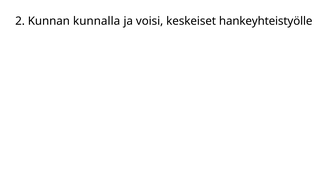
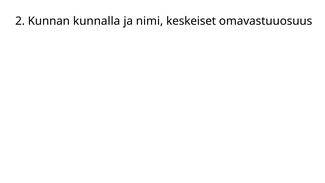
voisi: voisi -> nimi
hankeyhteistyölle: hankeyhteistyölle -> omavastuuosuus
